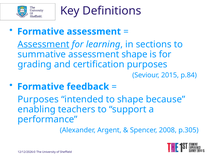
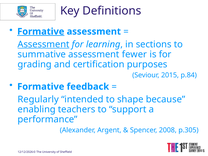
Formative at (41, 32) underline: none -> present
assessment shape: shape -> fewer
Purposes at (38, 99): Purposes -> Regularly
